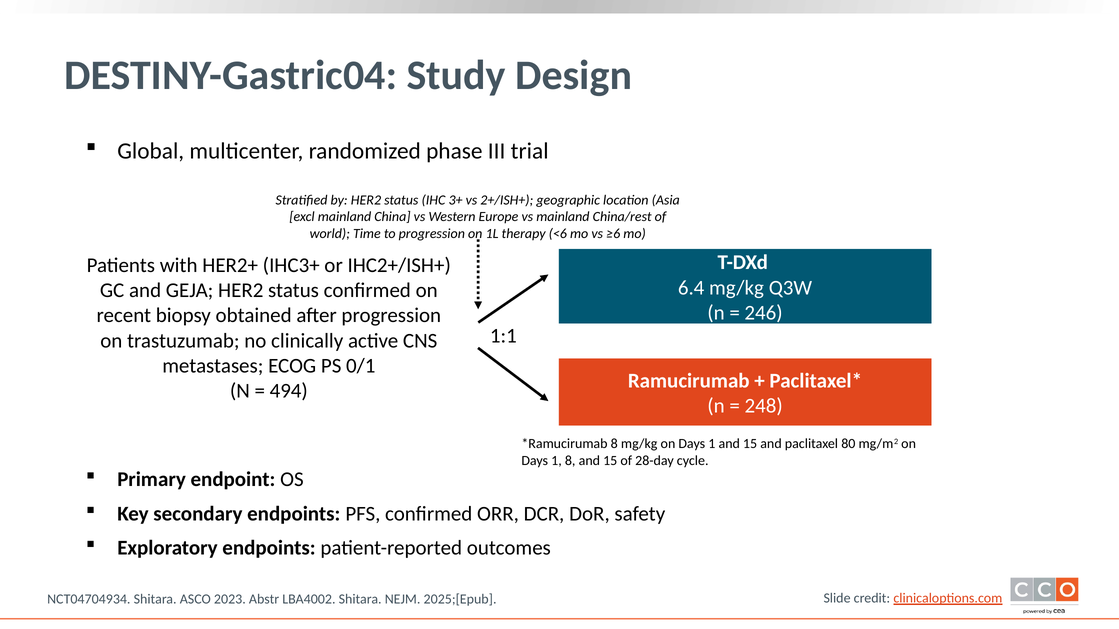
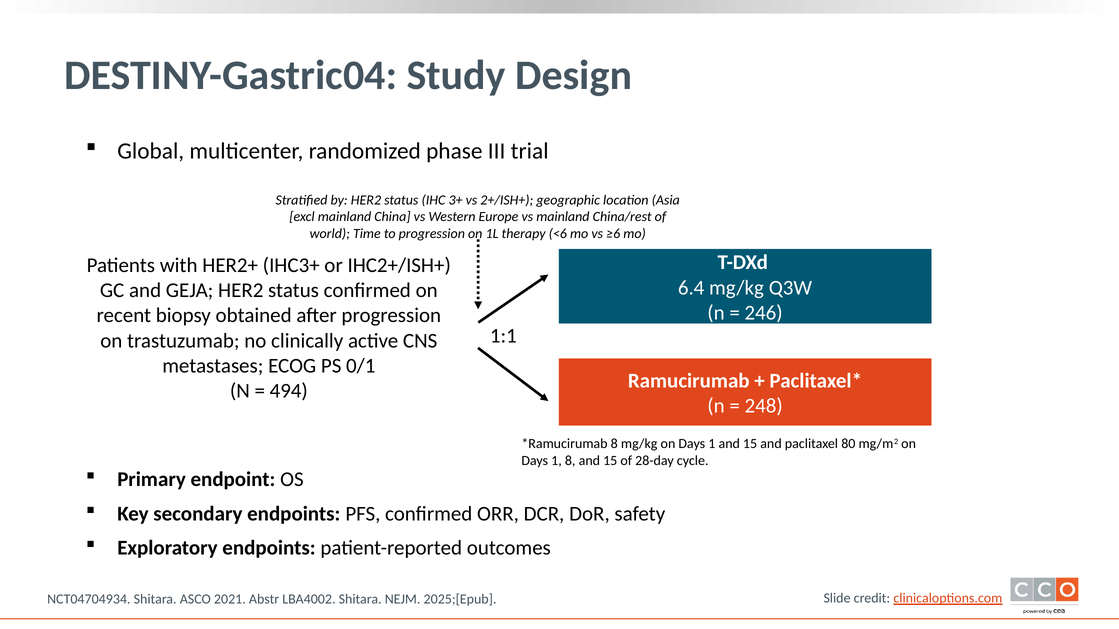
2023: 2023 -> 2021
